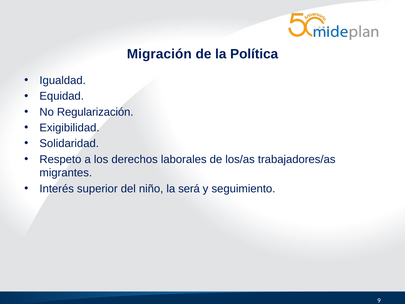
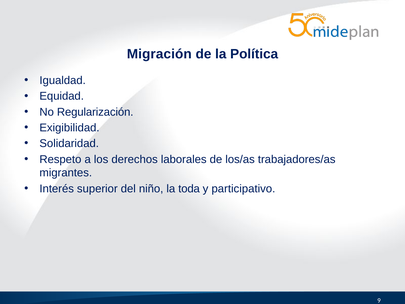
será: será -> toda
seguimiento: seguimiento -> participativo
